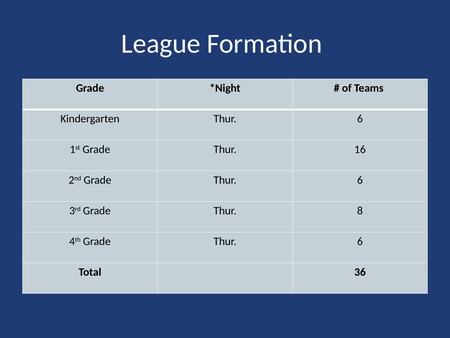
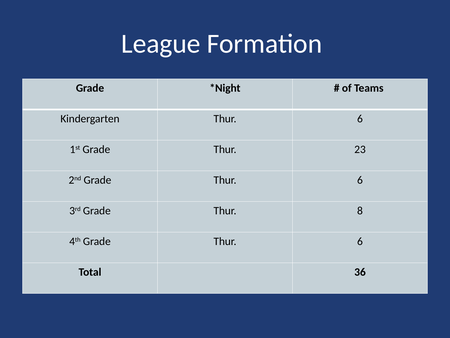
16: 16 -> 23
